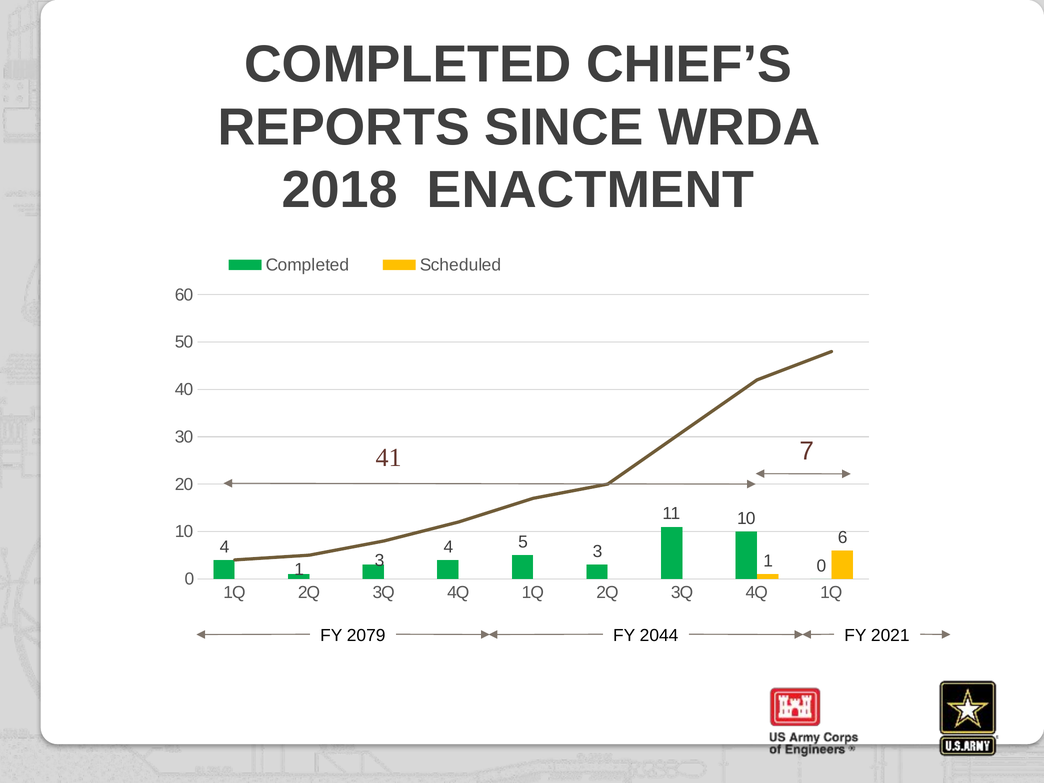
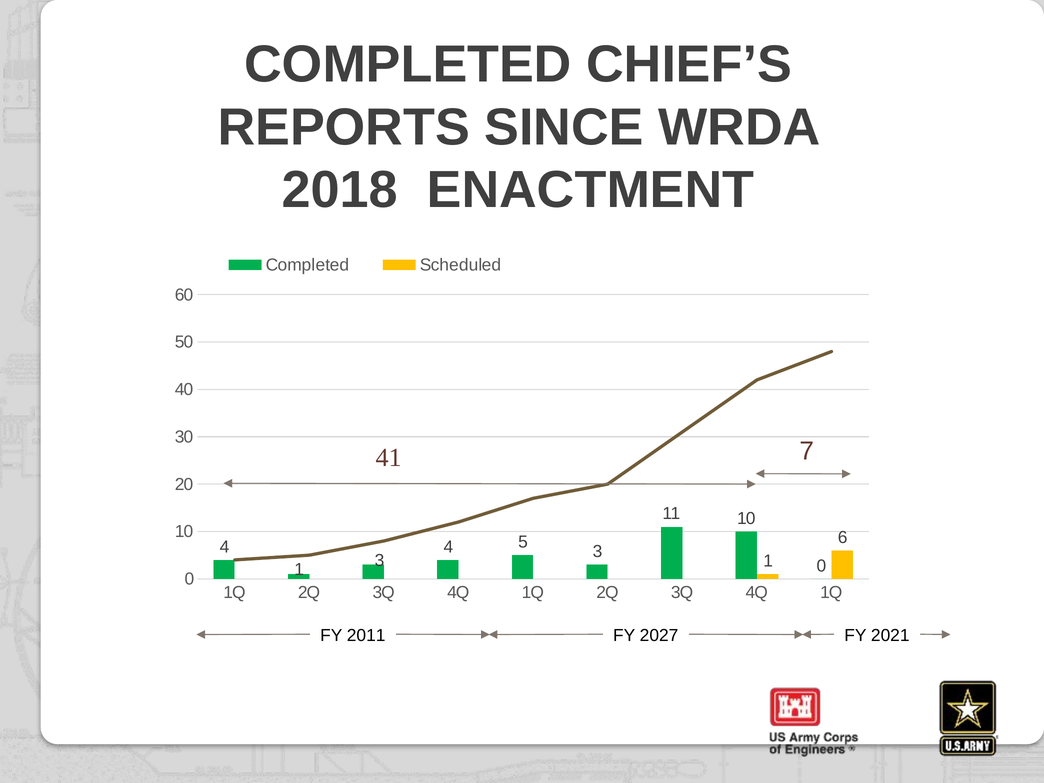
2079: 2079 -> 2011
2044: 2044 -> 2027
